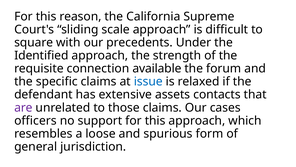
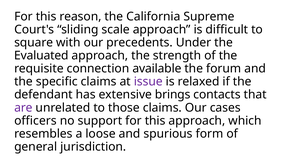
Identified: Identified -> Evaluated
issue colour: blue -> purple
assets: assets -> brings
